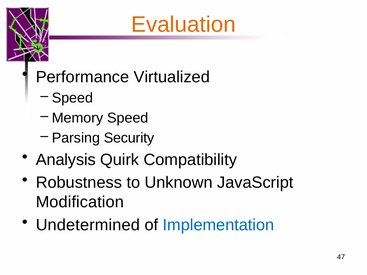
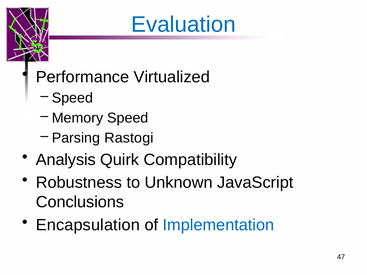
Evaluation colour: orange -> blue
Security: Security -> Rastogi
Modification: Modification -> Conclusions
Undetermined: Undetermined -> Encapsulation
